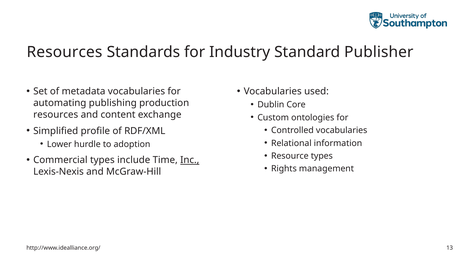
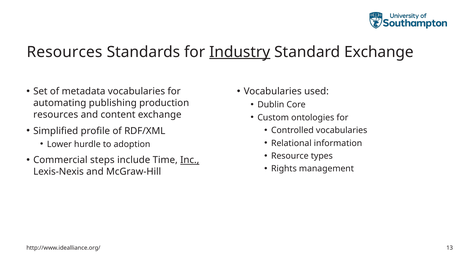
Industry underline: none -> present
Standard Publisher: Publisher -> Exchange
Commercial types: types -> steps
